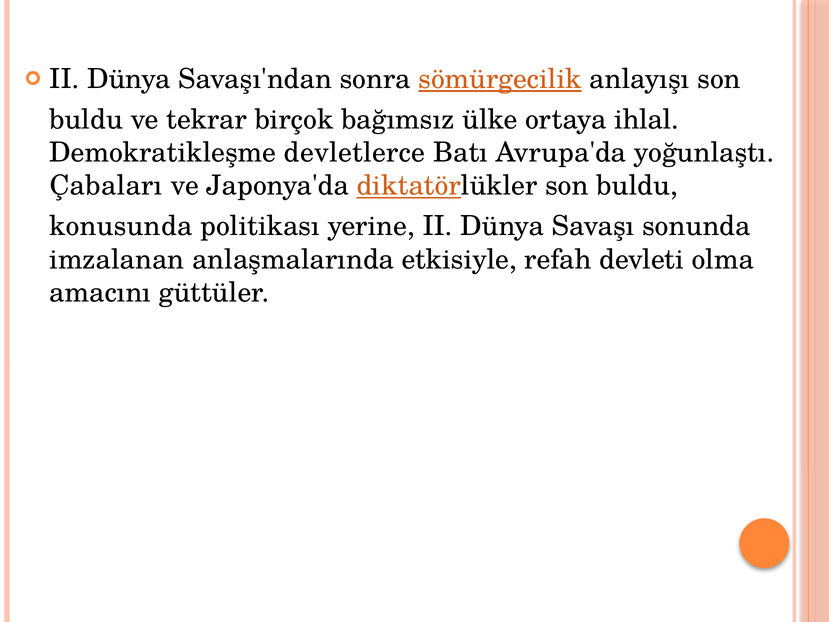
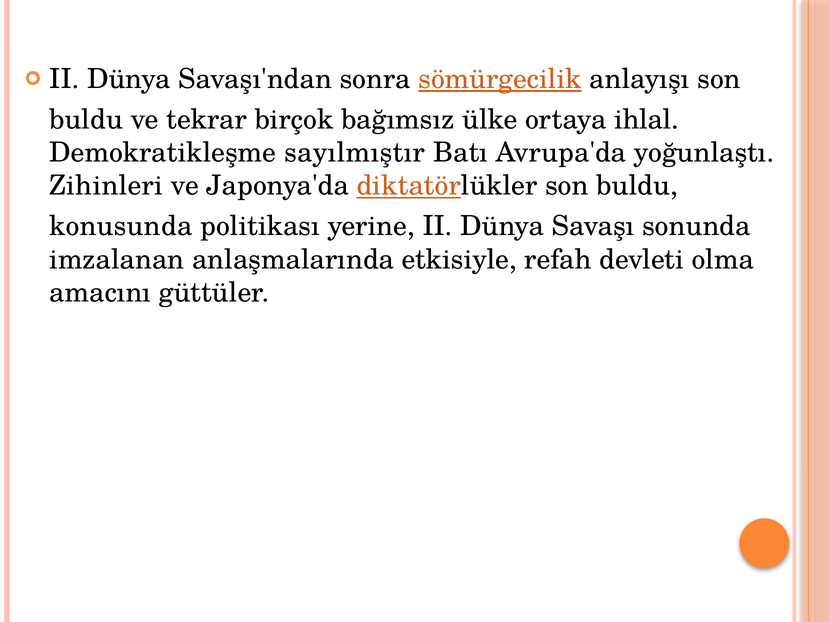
devletlerce: devletlerce -> sayılmıştır
Çabaları: Çabaları -> Zihinleri
